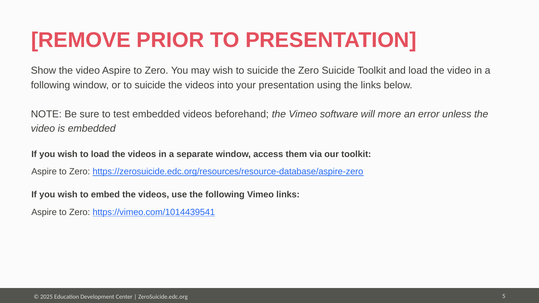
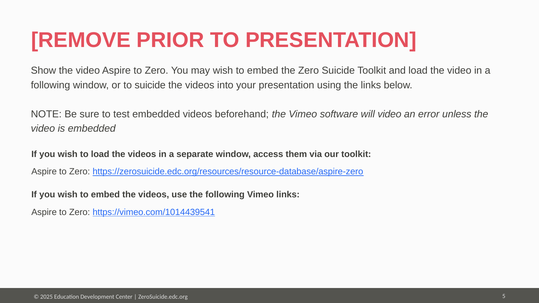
may wish to suicide: suicide -> embed
will more: more -> video
